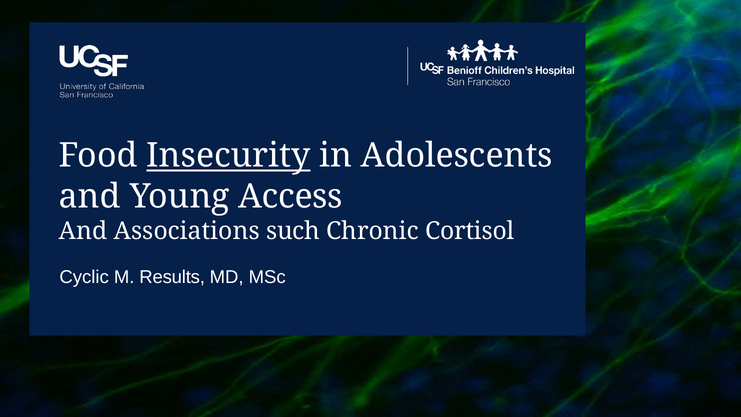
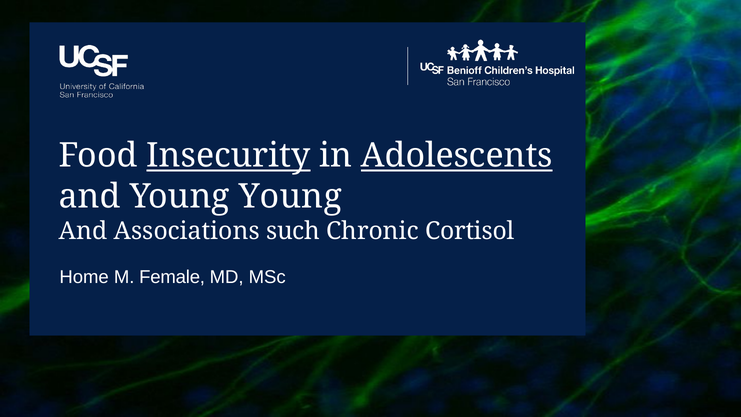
Adolescents underline: none -> present
Young Access: Access -> Young
Cyclic: Cyclic -> Home
Results: Results -> Female
